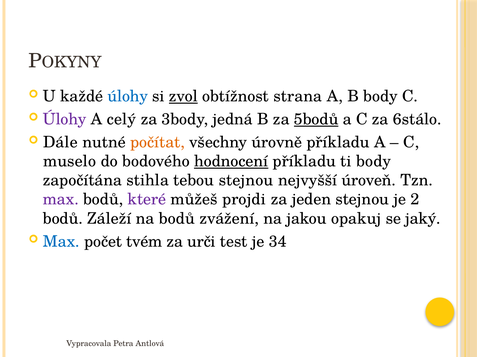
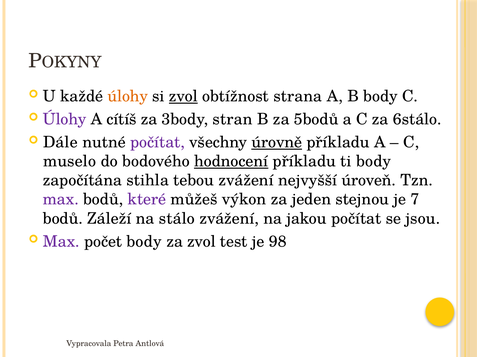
úlohy at (128, 96) colour: blue -> orange
celý: celý -> cítíš
jedná: jedná -> stran
5bodů underline: present -> none
počítat at (157, 143) colour: orange -> purple
úrovně underline: none -> present
tebou stejnou: stejnou -> zvážení
projdi: projdi -> výkon
2: 2 -> 7
na bodů: bodů -> stálo
jakou opakuj: opakuj -> počítat
jaký: jaký -> jsou
Max at (61, 242) colour: blue -> purple
počet tvém: tvém -> body
za urči: urči -> zvol
34: 34 -> 98
